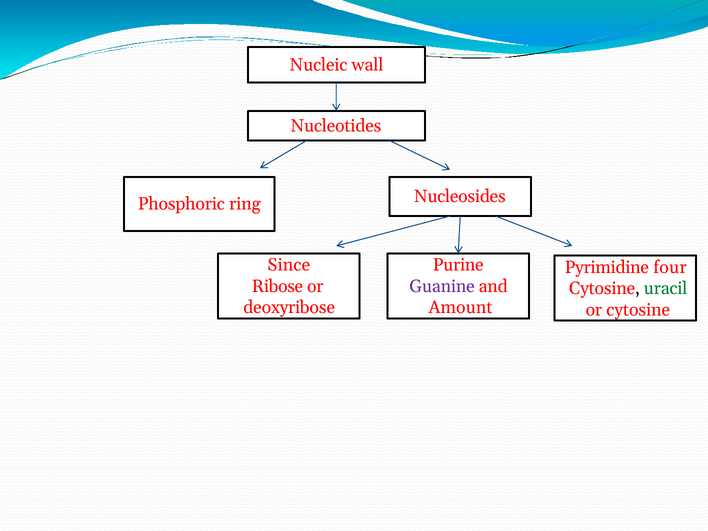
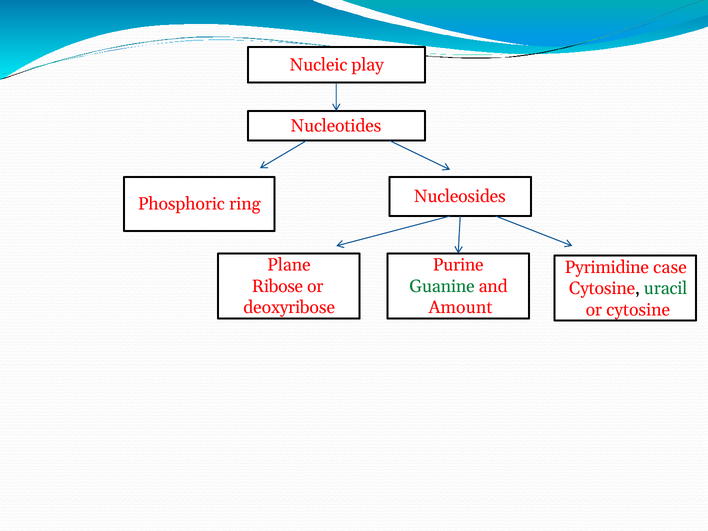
wall: wall -> play
Since: Since -> Plane
four: four -> case
Guanine colour: purple -> green
